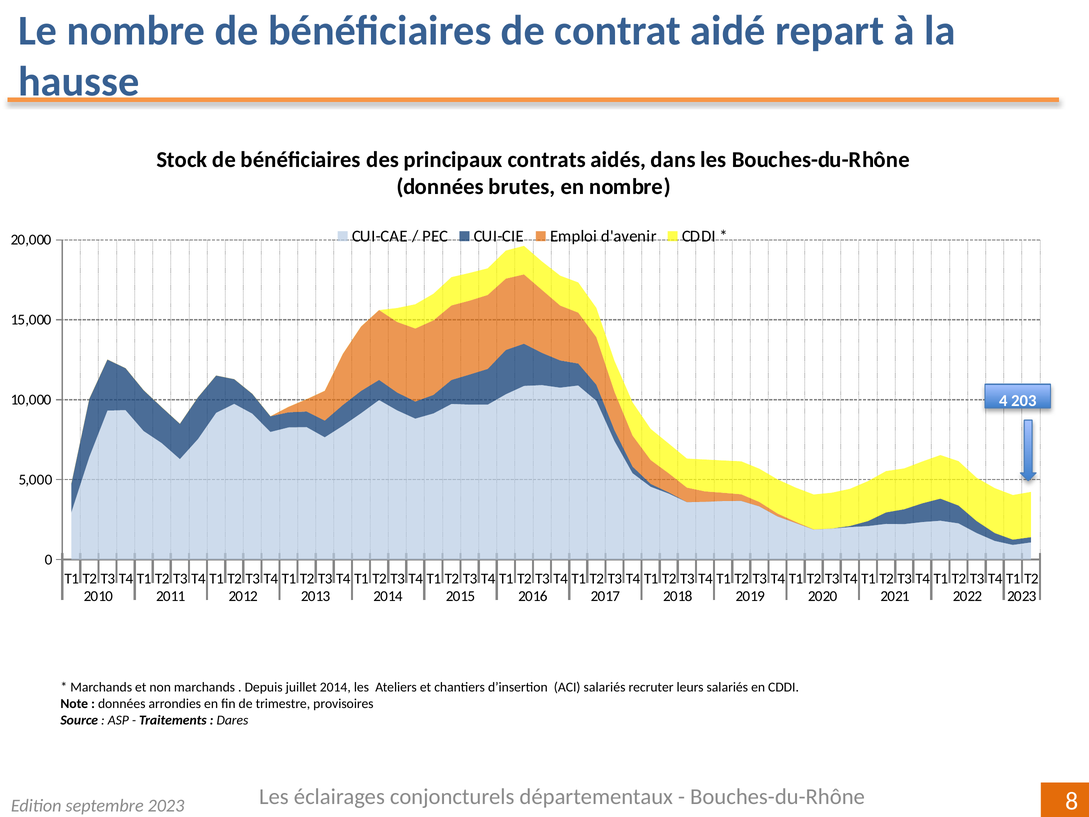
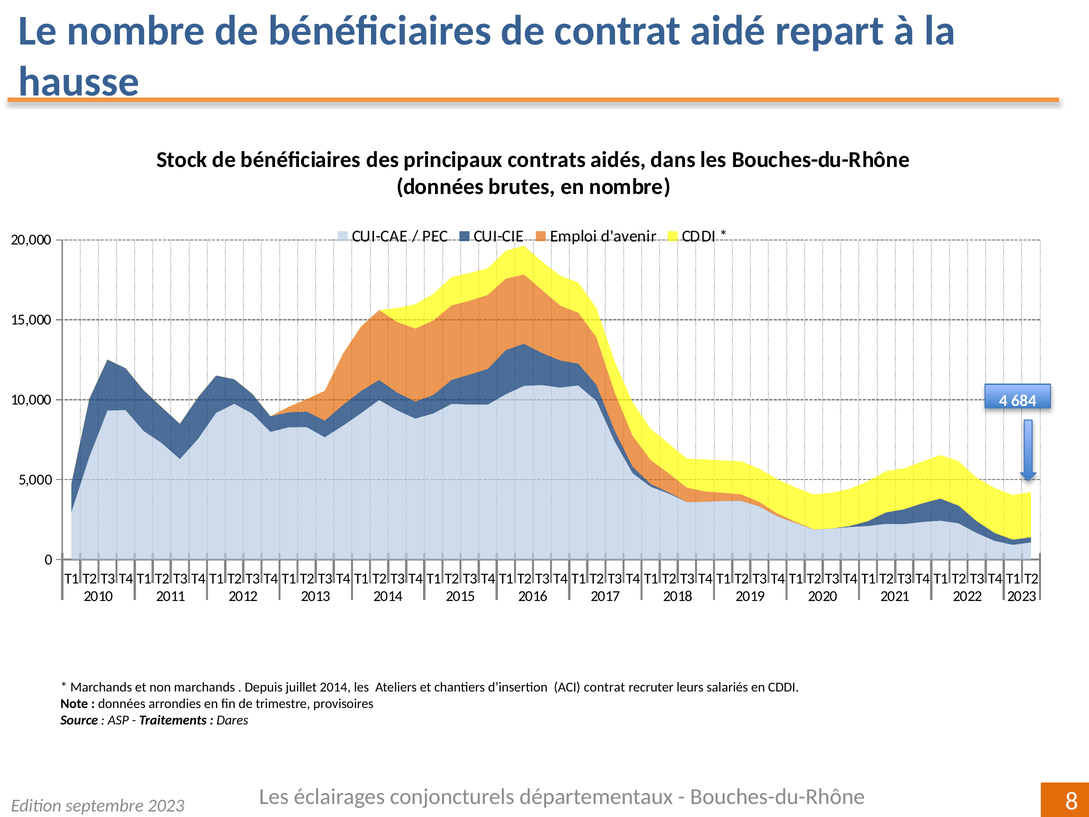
203: 203 -> 684
ACI salariés: salariés -> contrat
